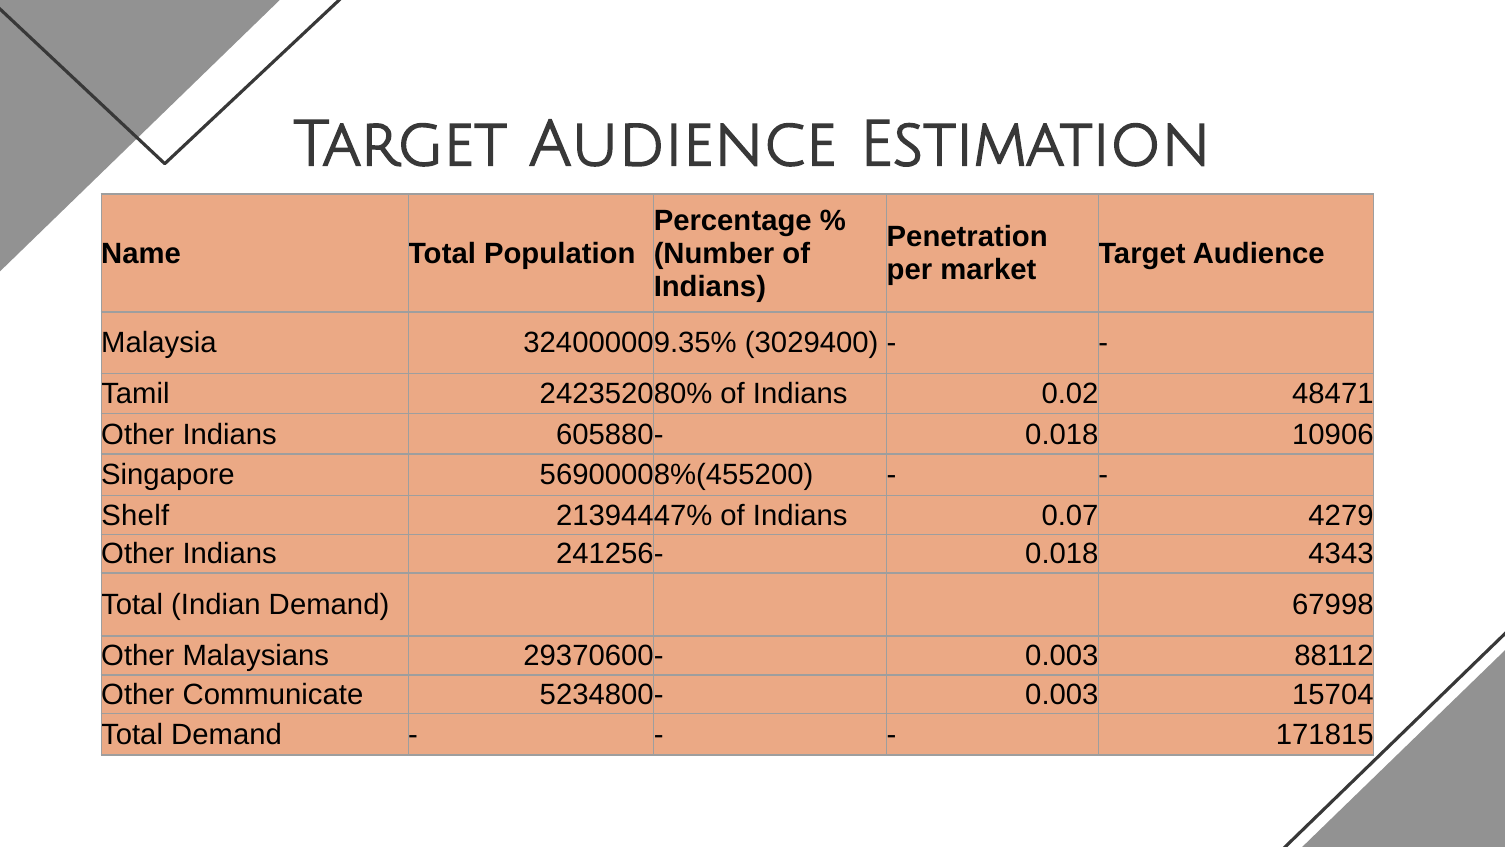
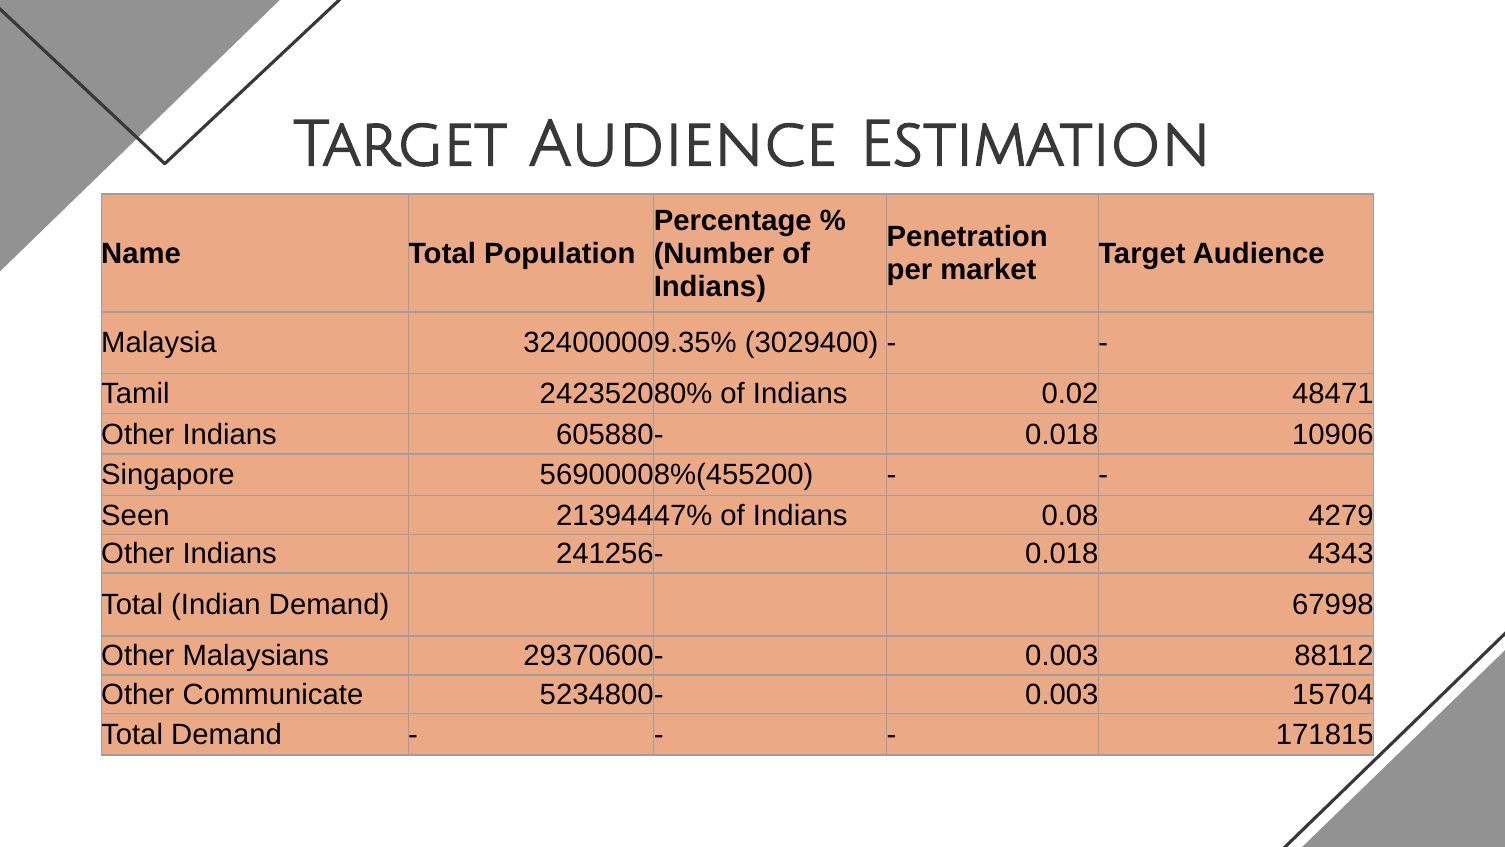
Shelf: Shelf -> Seen
0.07: 0.07 -> 0.08
